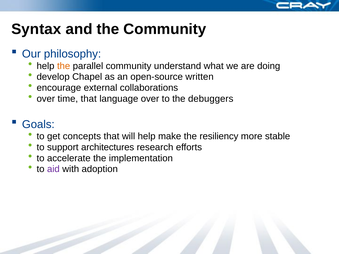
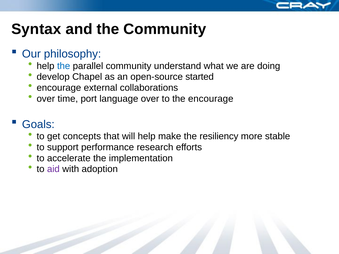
the at (64, 66) colour: orange -> blue
written: written -> started
time that: that -> port
the debuggers: debuggers -> encourage
architectures: architectures -> performance
